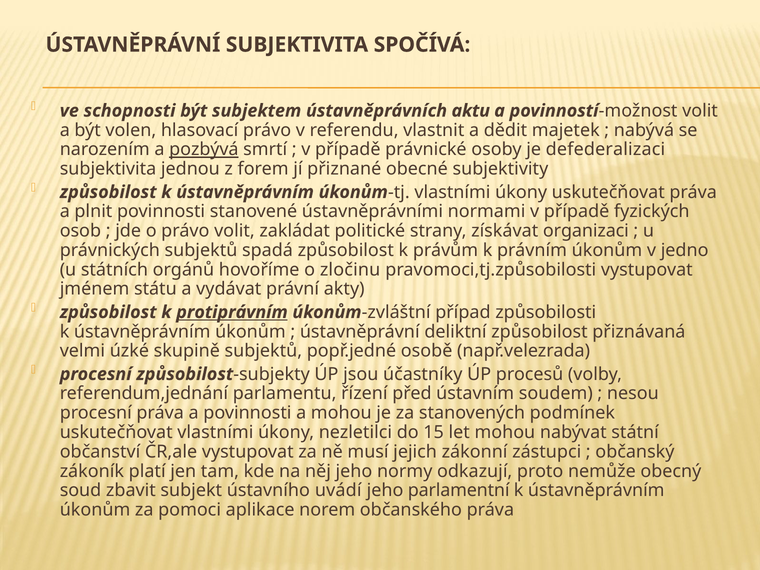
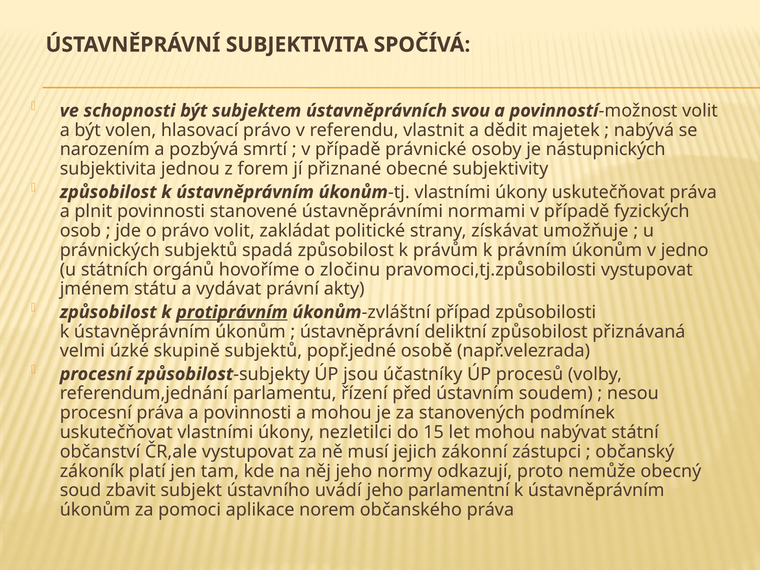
aktu: aktu -> svou
pozbývá underline: present -> none
defederalizaci: defederalizaci -> nástupnických
organizaci: organizaci -> umožňuje
